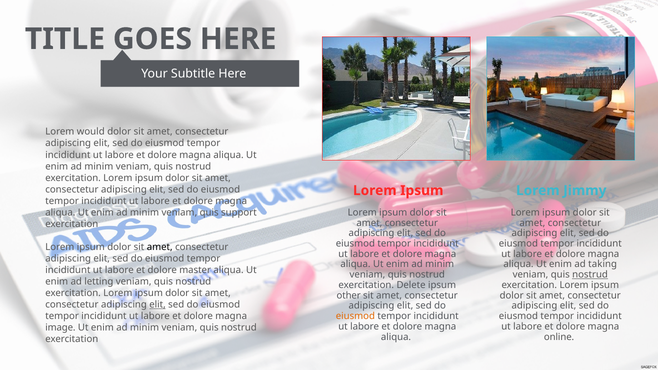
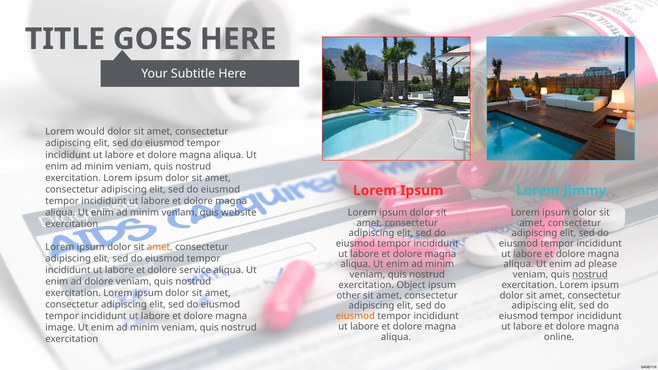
support: support -> website
amet at (160, 247) colour: black -> orange
taking: taking -> please
master: master -> service
ad letting: letting -> dolore
Delete: Delete -> Object
elit at (158, 305) underline: present -> none
